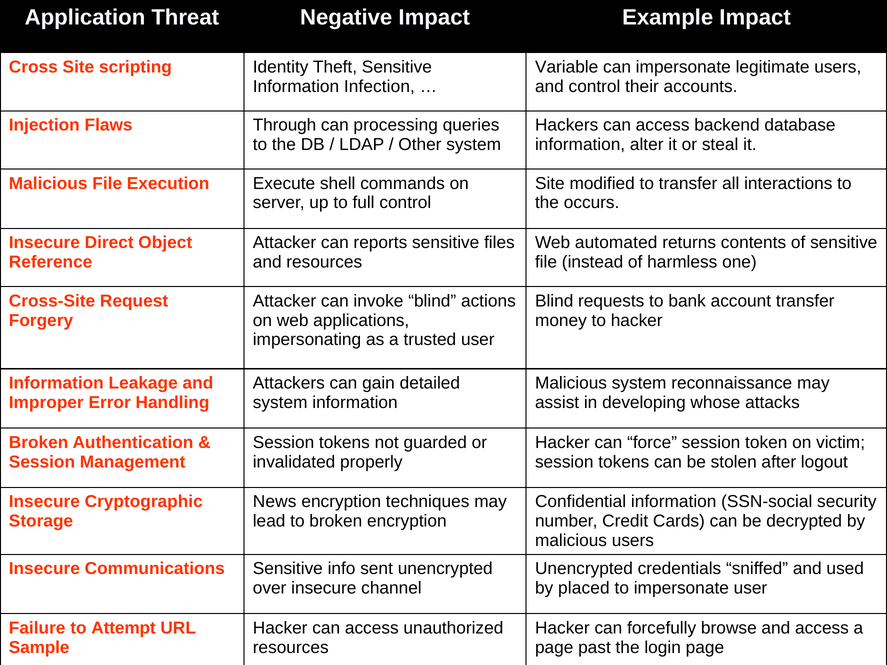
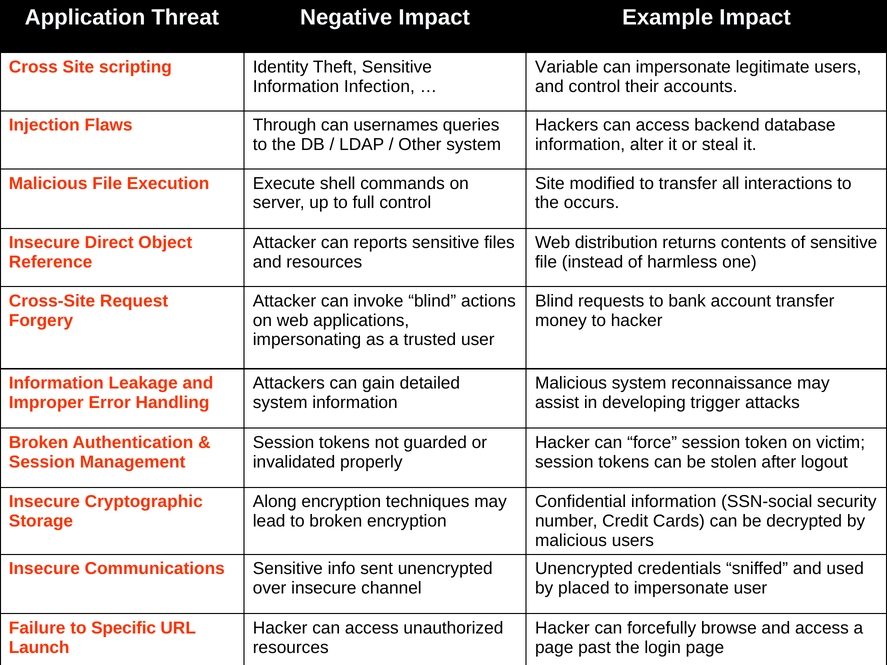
processing: processing -> usernames
automated: automated -> distribution
whose: whose -> trigger
News: News -> Along
Attempt: Attempt -> Specific
Sample: Sample -> Launch
